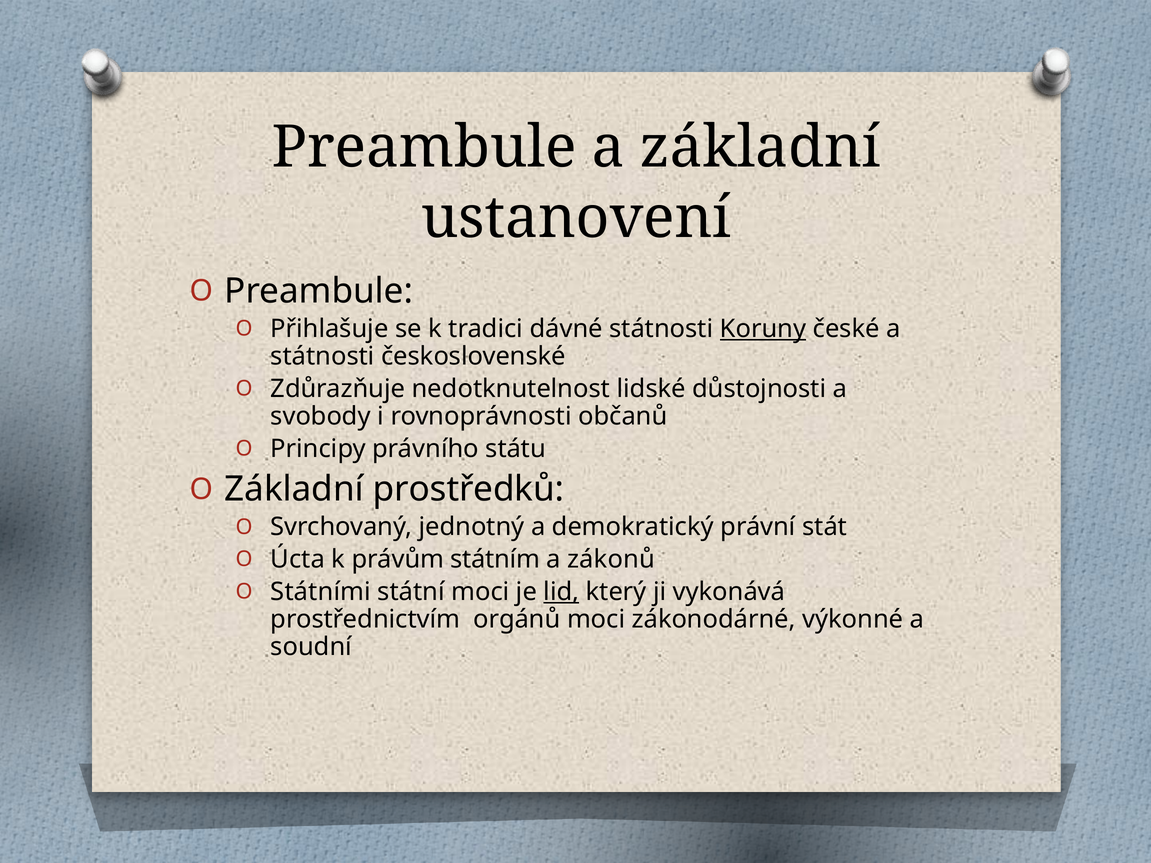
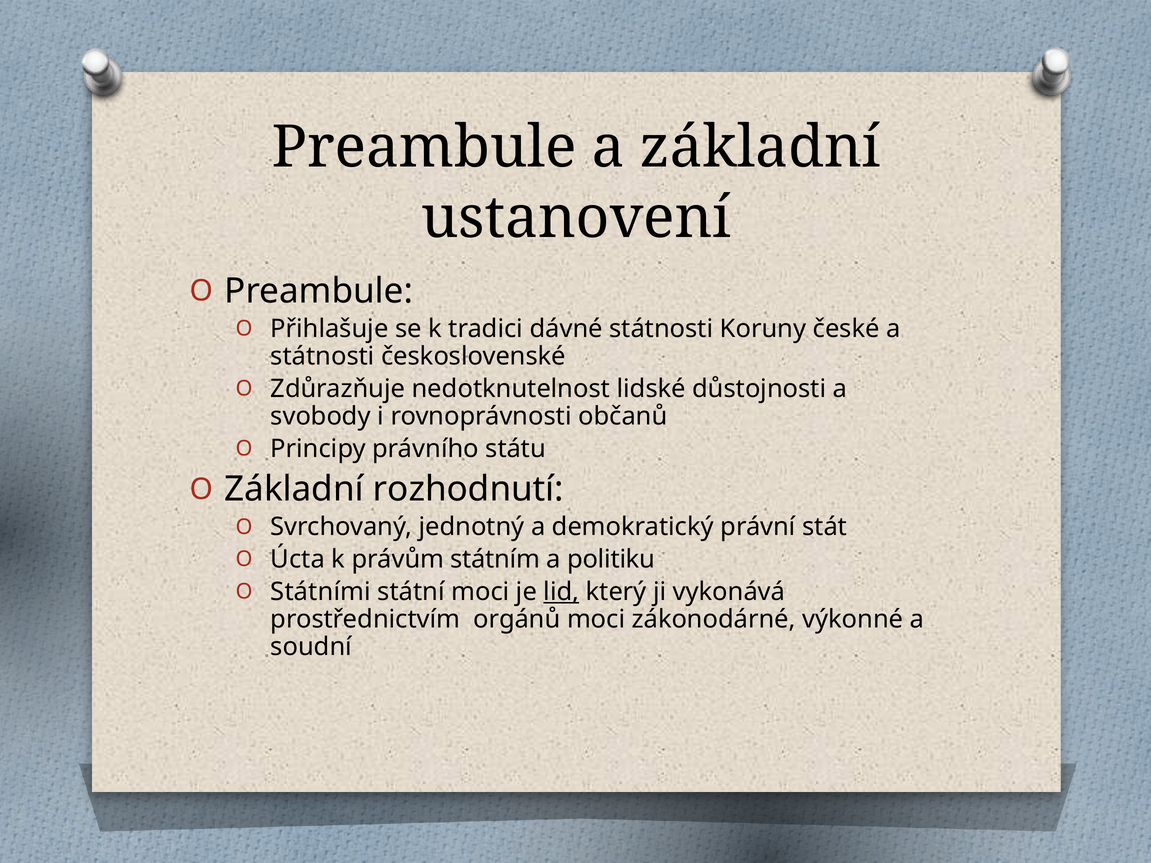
Koruny underline: present -> none
prostředků: prostředků -> rozhodnutí
zákonů: zákonů -> politiku
